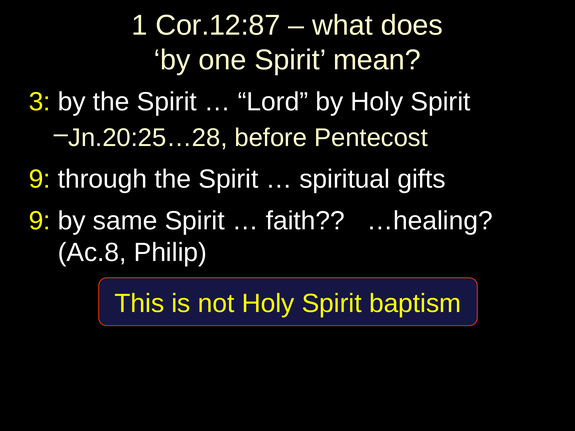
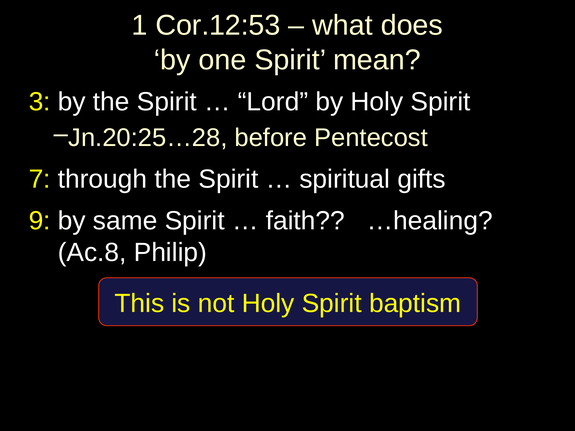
Cor.12:87: Cor.12:87 -> Cor.12:53
9 at (40, 179): 9 -> 7
